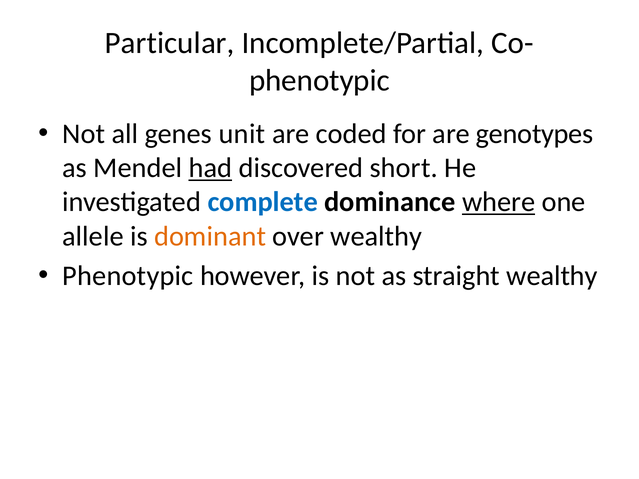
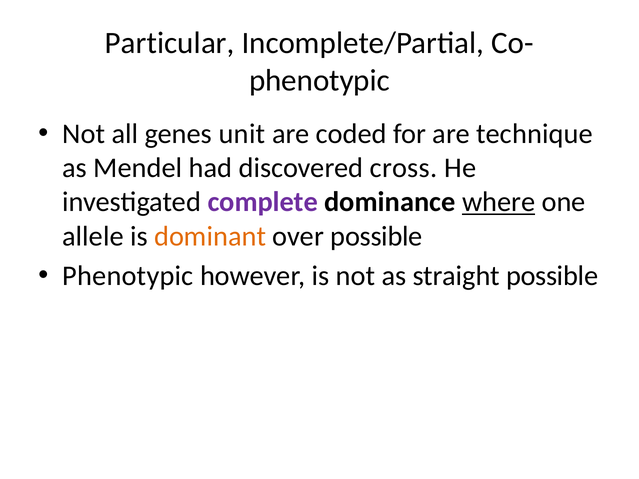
genotypes: genotypes -> technique
had underline: present -> none
short: short -> cross
complete colour: blue -> purple
over wealthy: wealthy -> possible
straight wealthy: wealthy -> possible
